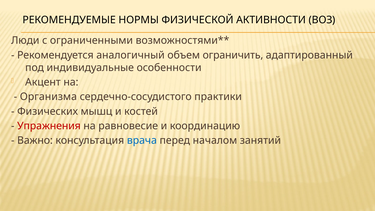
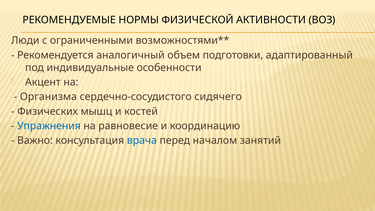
ограничить: ограничить -> подготовки
практики: практики -> сидячего
Упражнения colour: red -> blue
